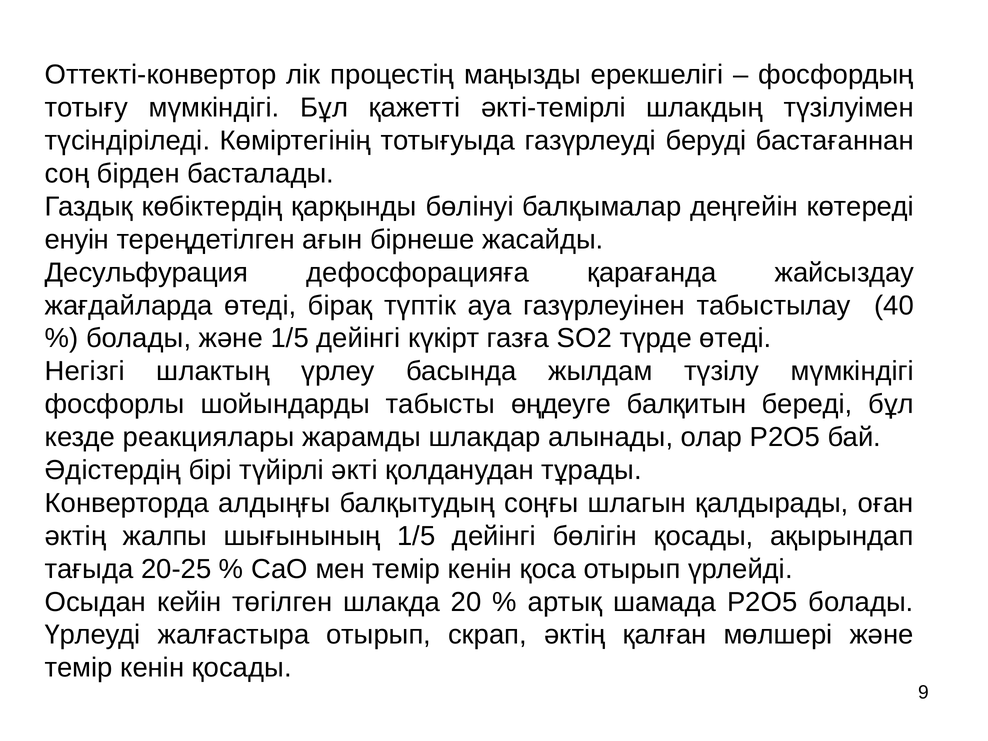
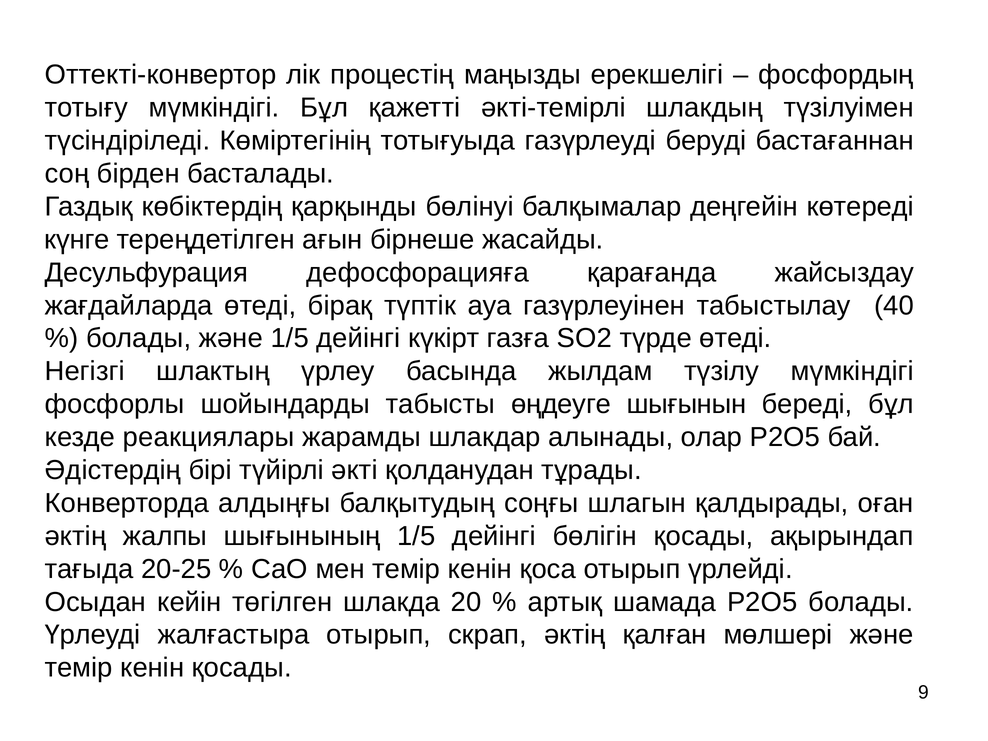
енуін: енуін -> күнге
балқитын: балқитын -> шығынын
